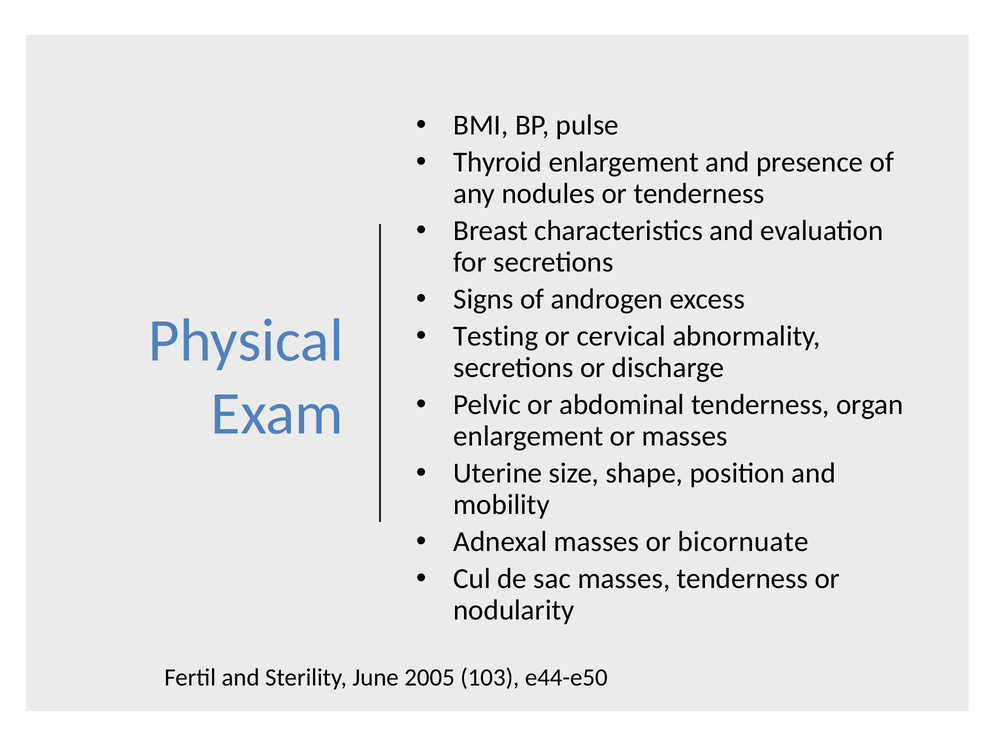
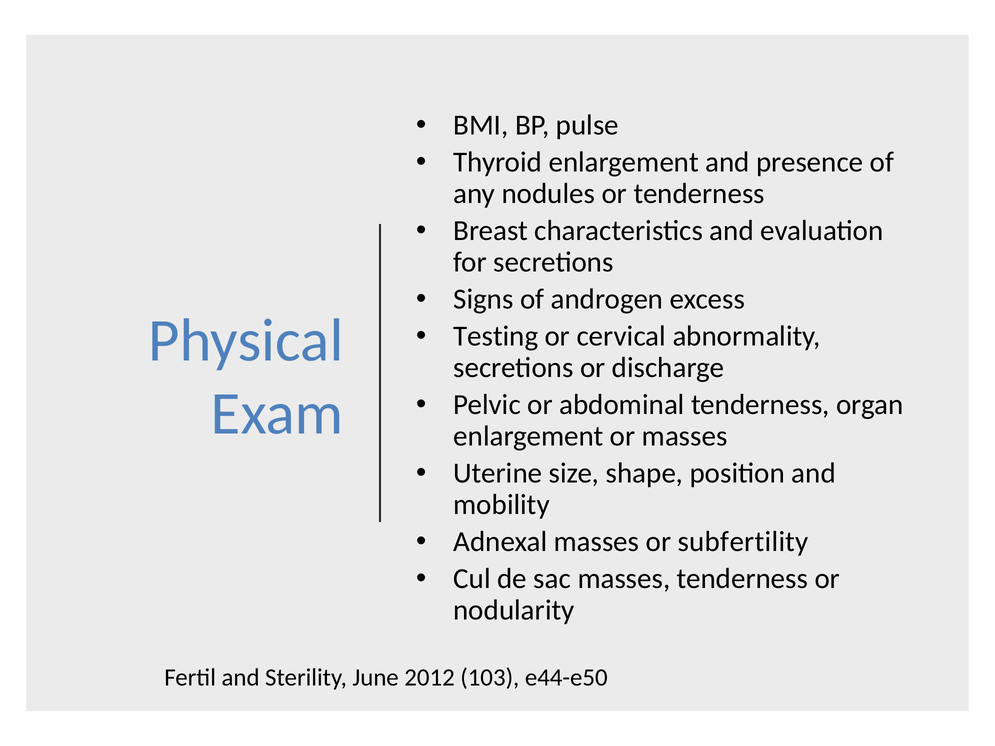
bicornuate: bicornuate -> subfertility
2005: 2005 -> 2012
